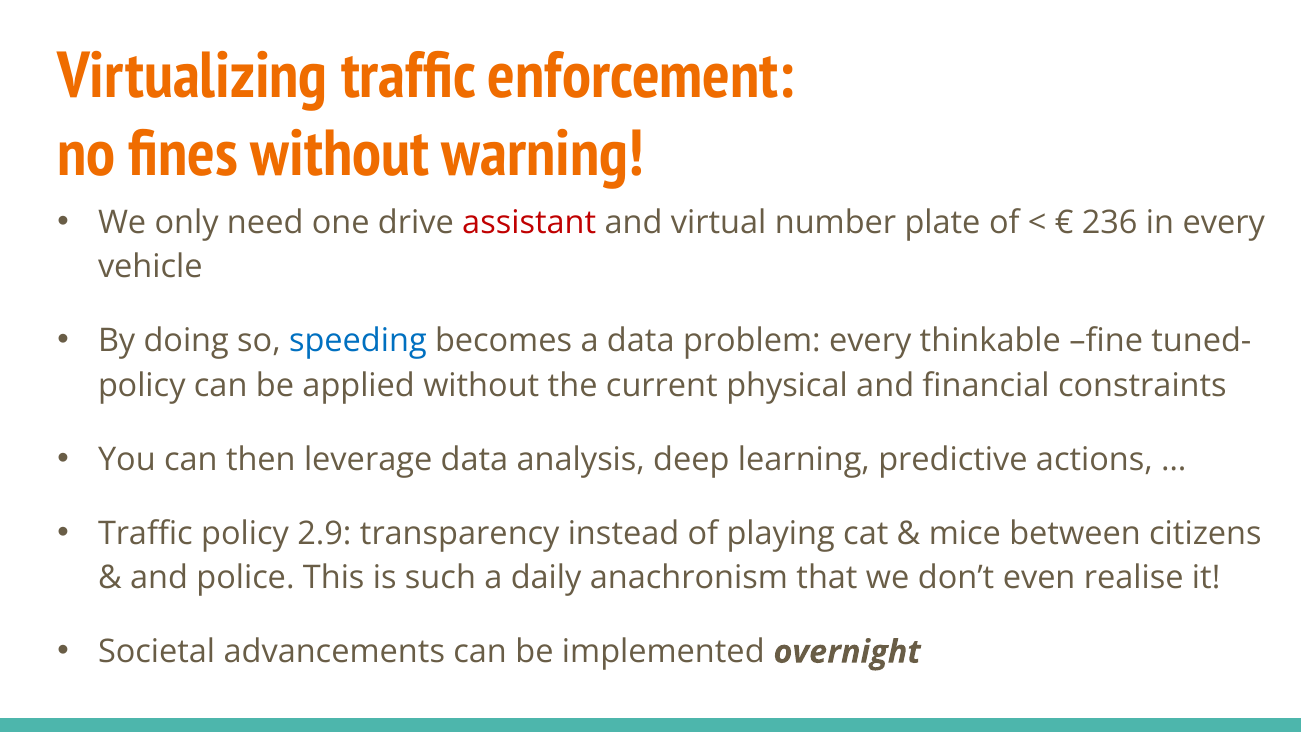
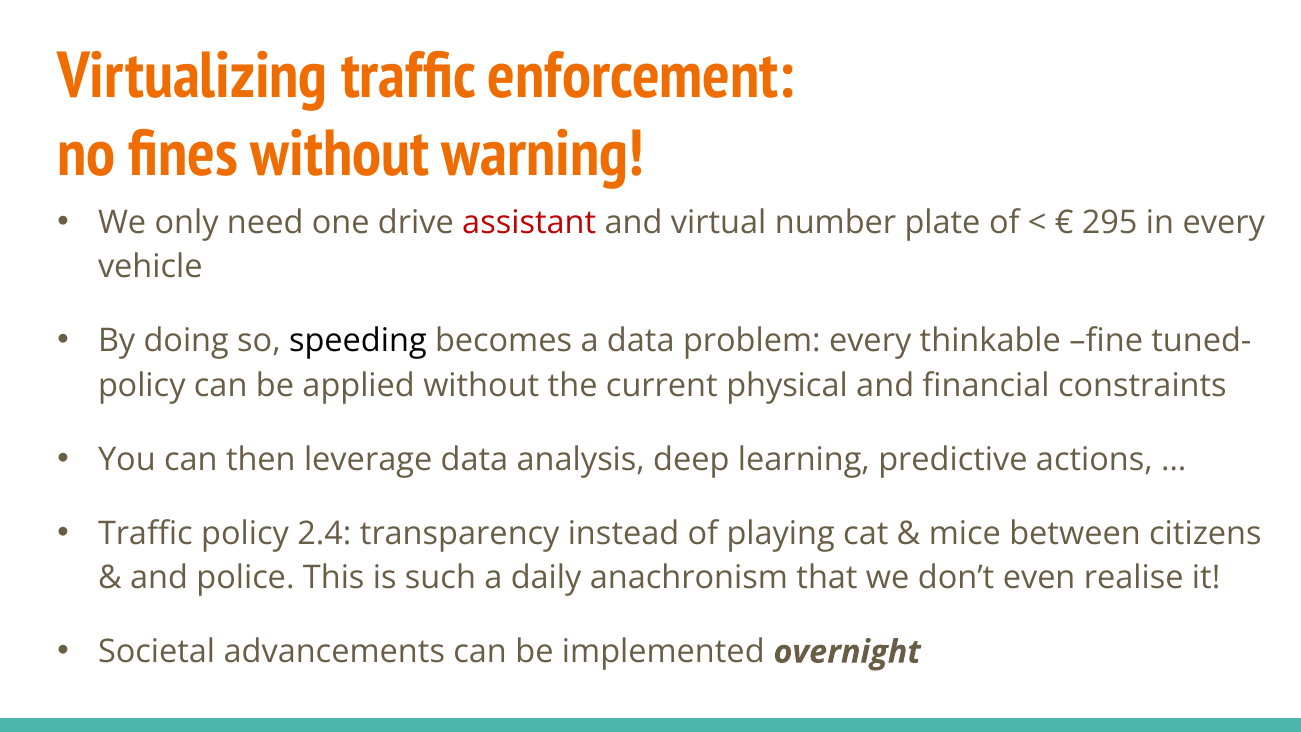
236: 236 -> 295
speeding colour: blue -> black
2.9: 2.9 -> 2.4
